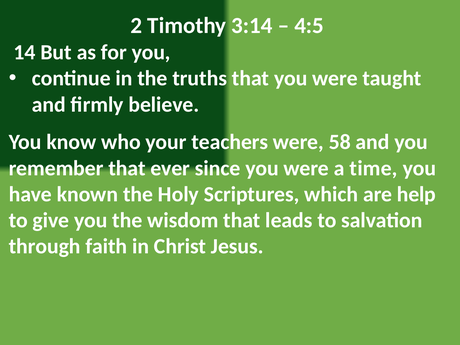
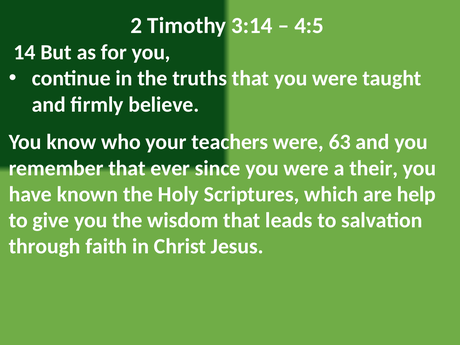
58: 58 -> 63
time: time -> their
